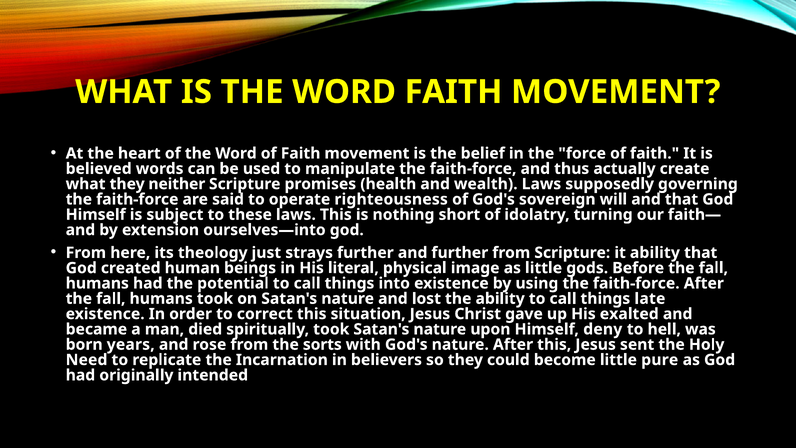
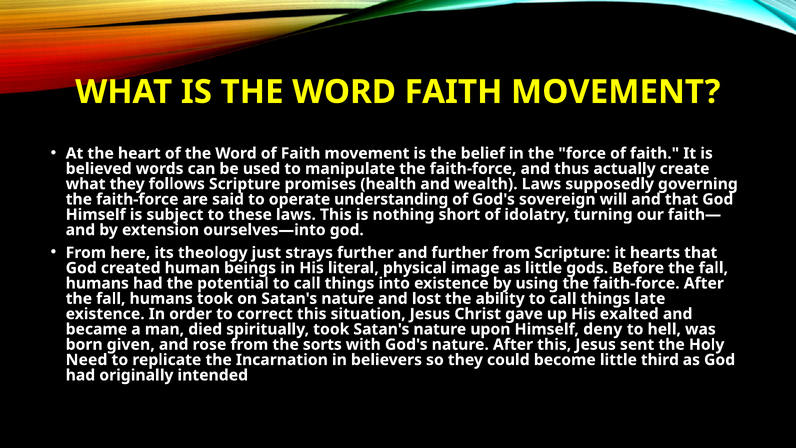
neither: neither -> follows
righteousness: righteousness -> understanding
it ability: ability -> hearts
years: years -> given
pure: pure -> third
